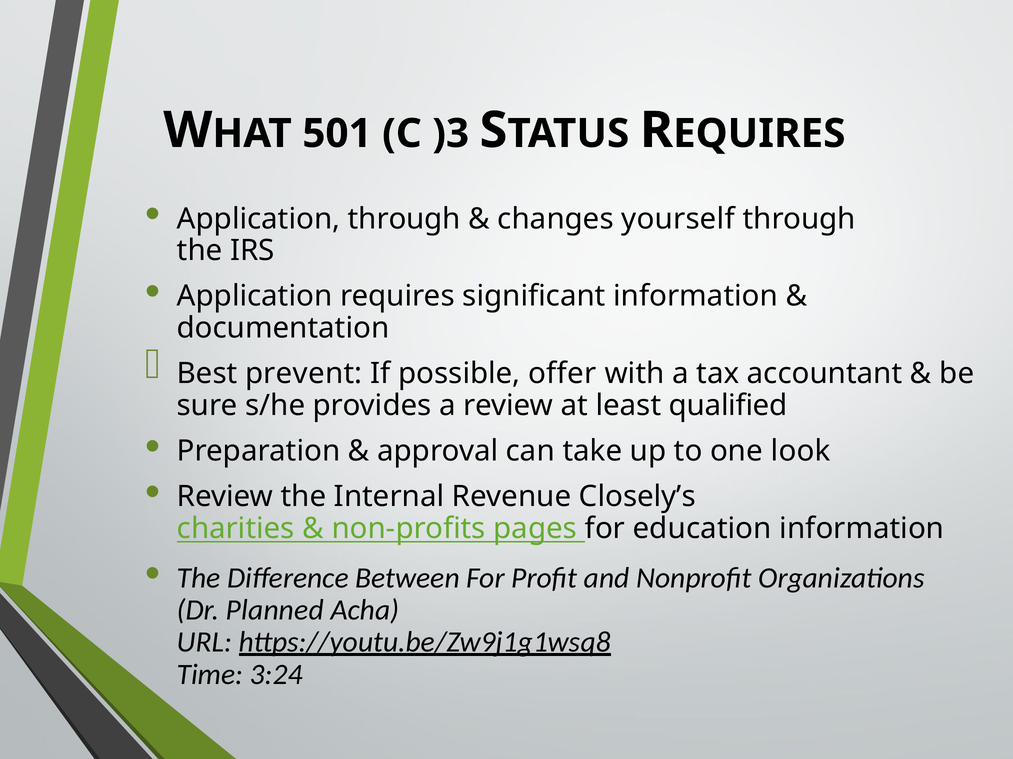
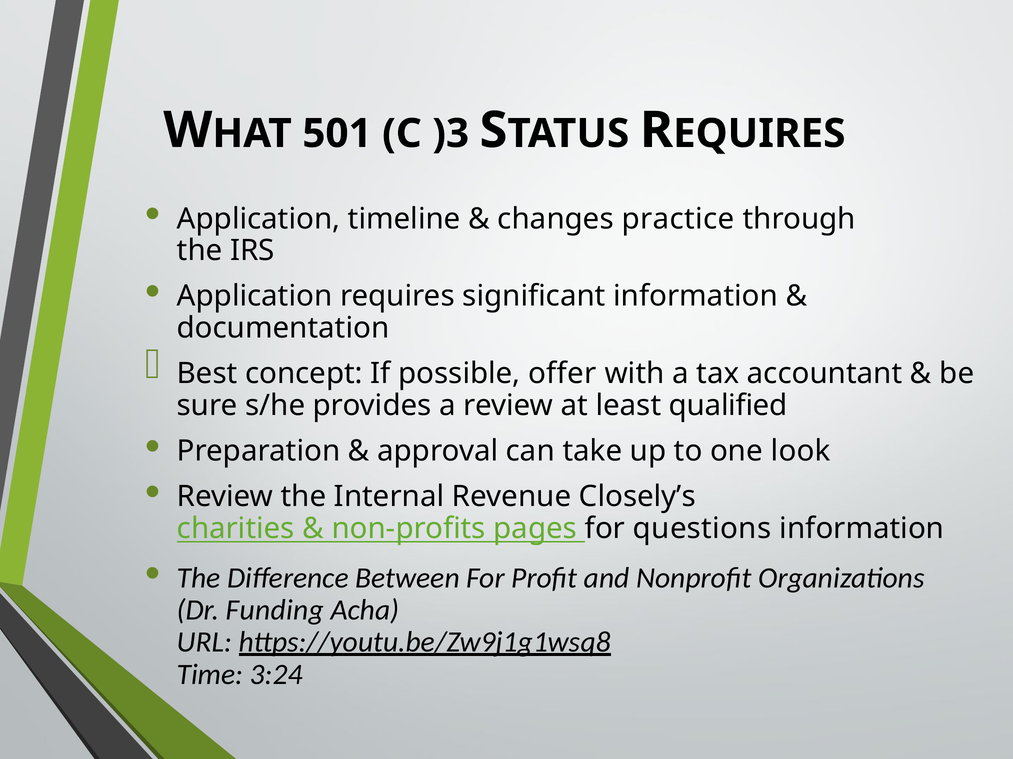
Application through: through -> timeline
yourself: yourself -> practice
prevent: prevent -> concept
education: education -> questions
Planned: Planned -> Funding
